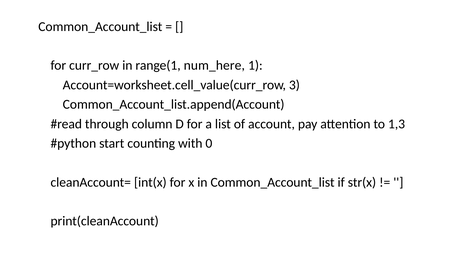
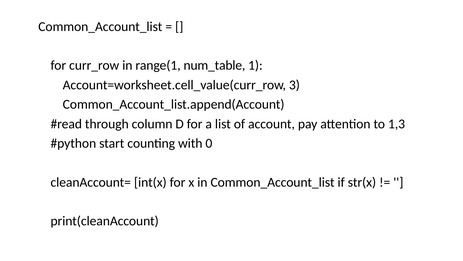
num_here: num_here -> num_table
